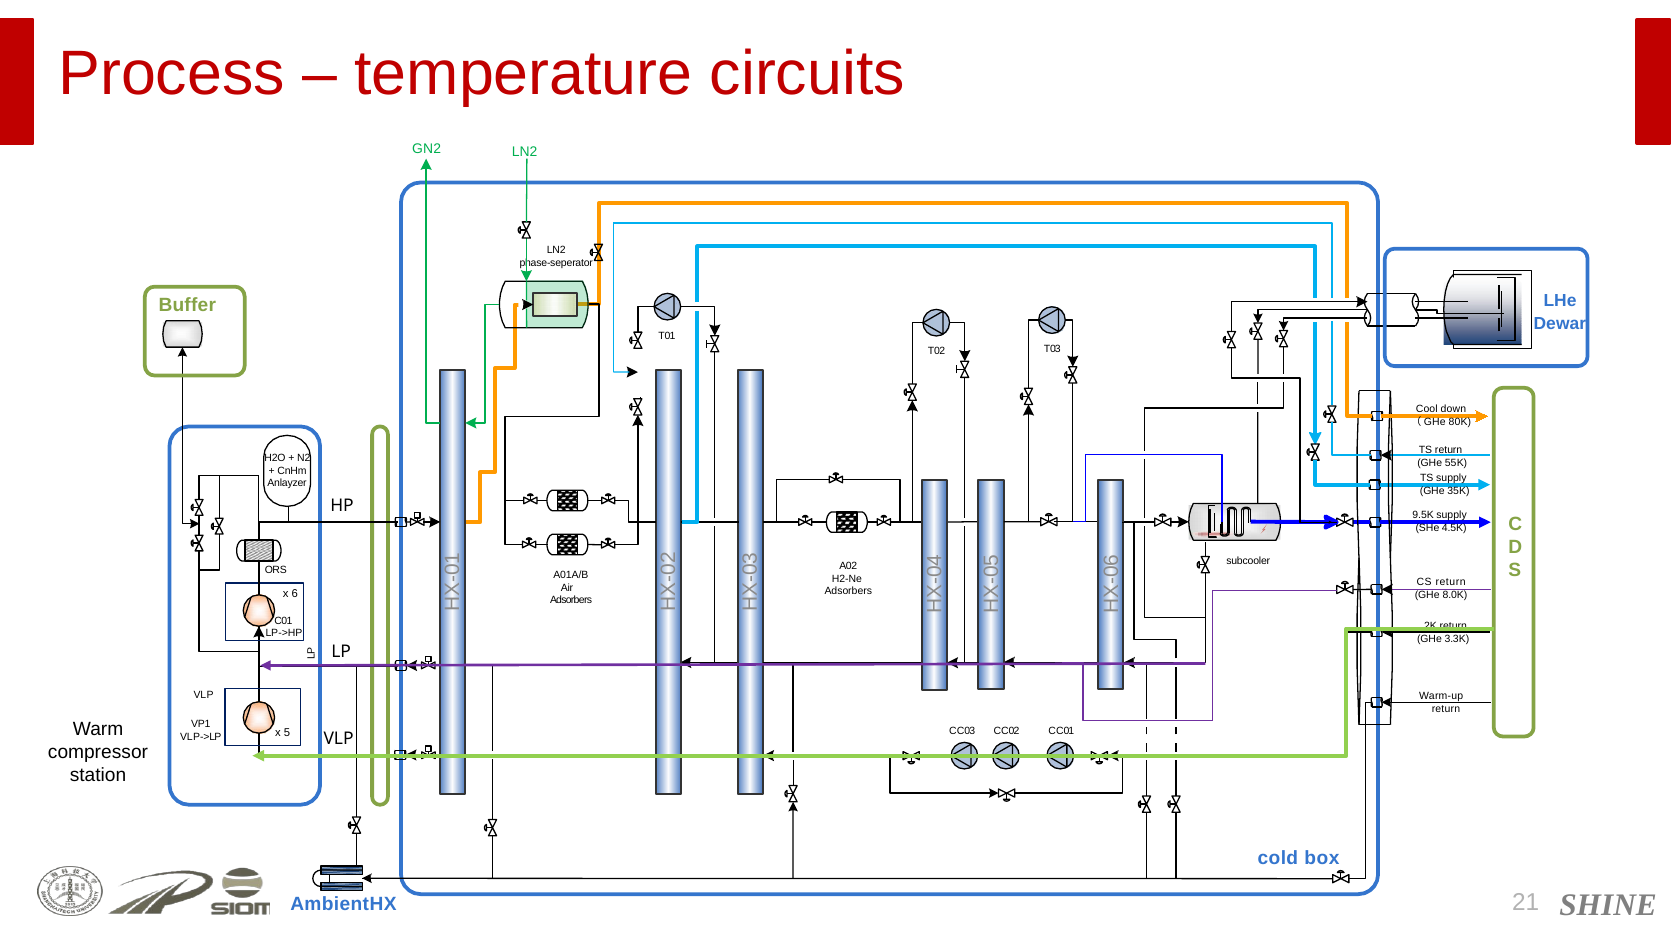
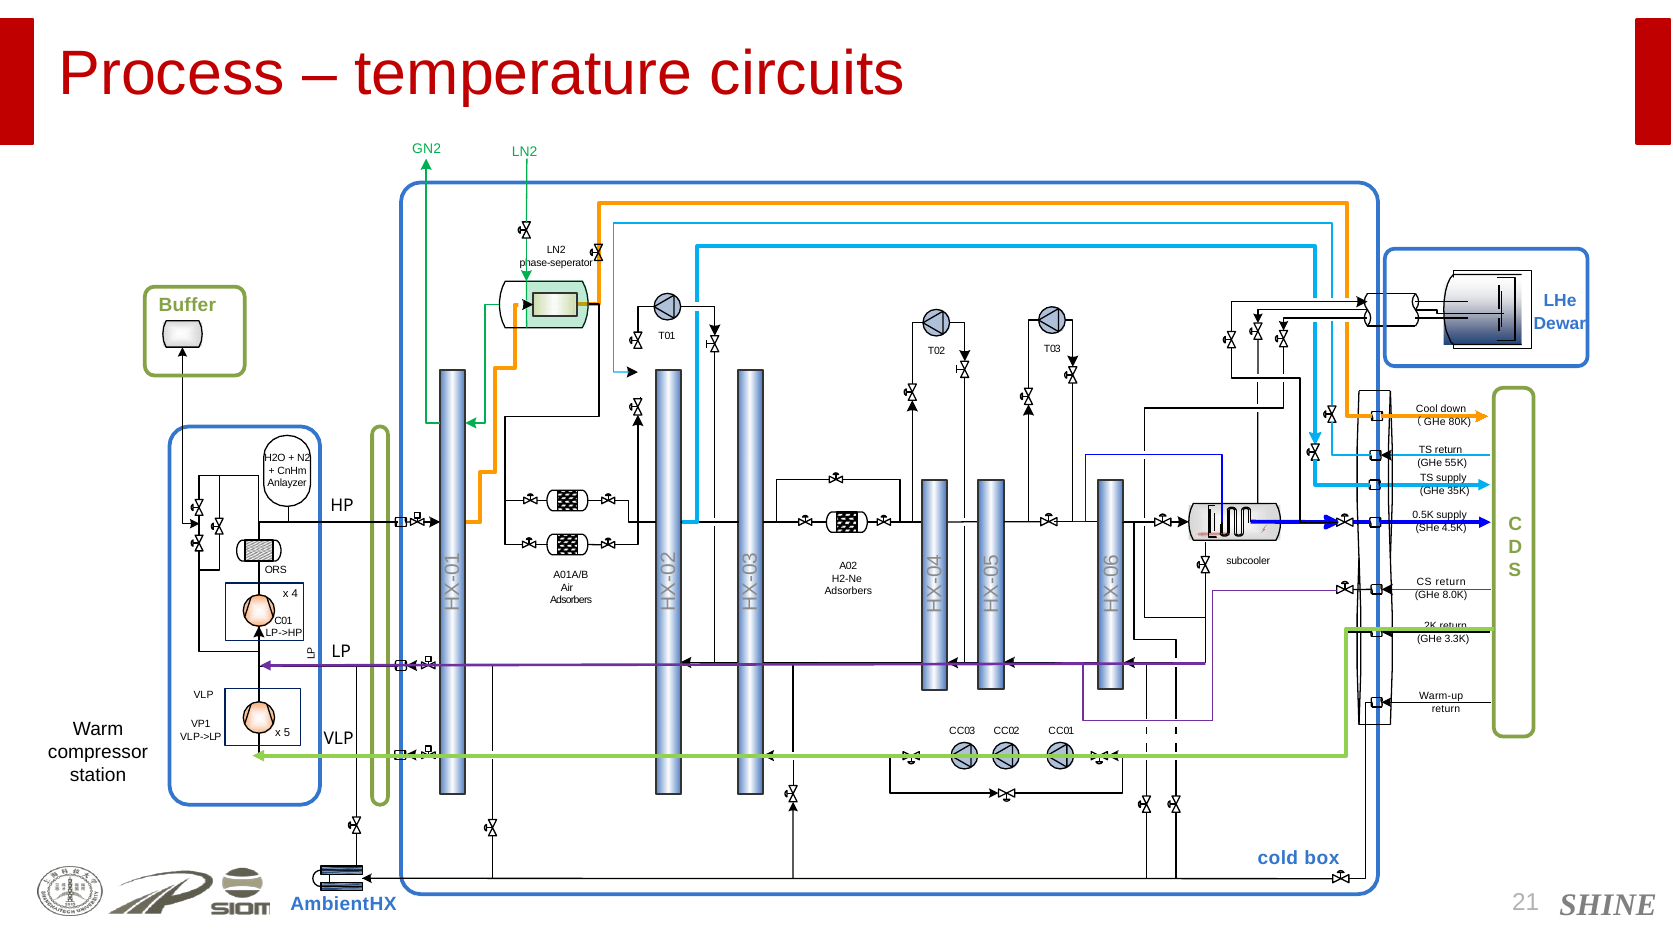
9.5K: 9.5K -> 0.5K
x 6: 6 -> 4
